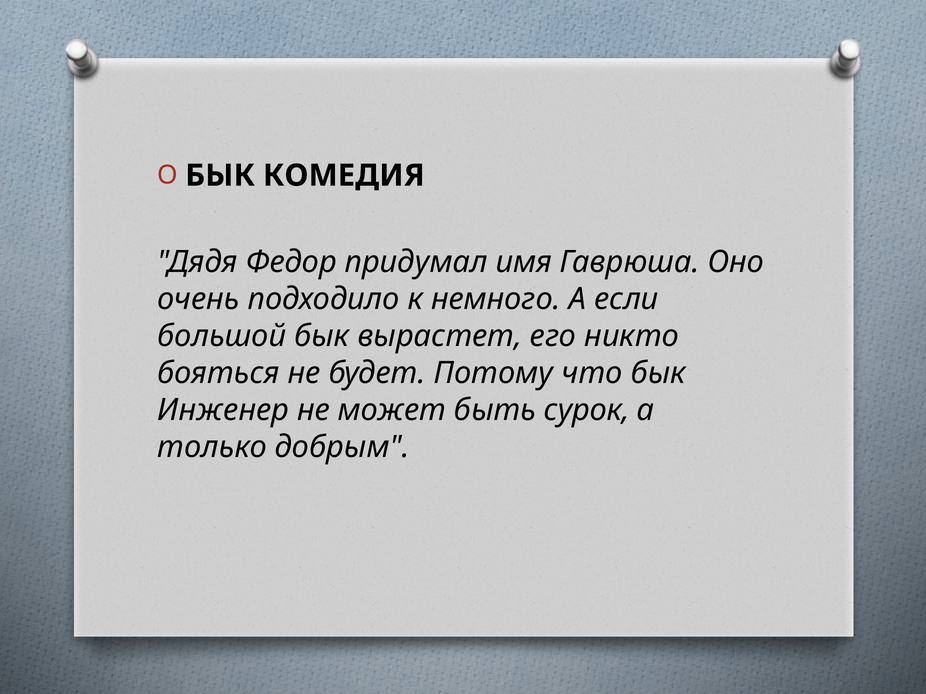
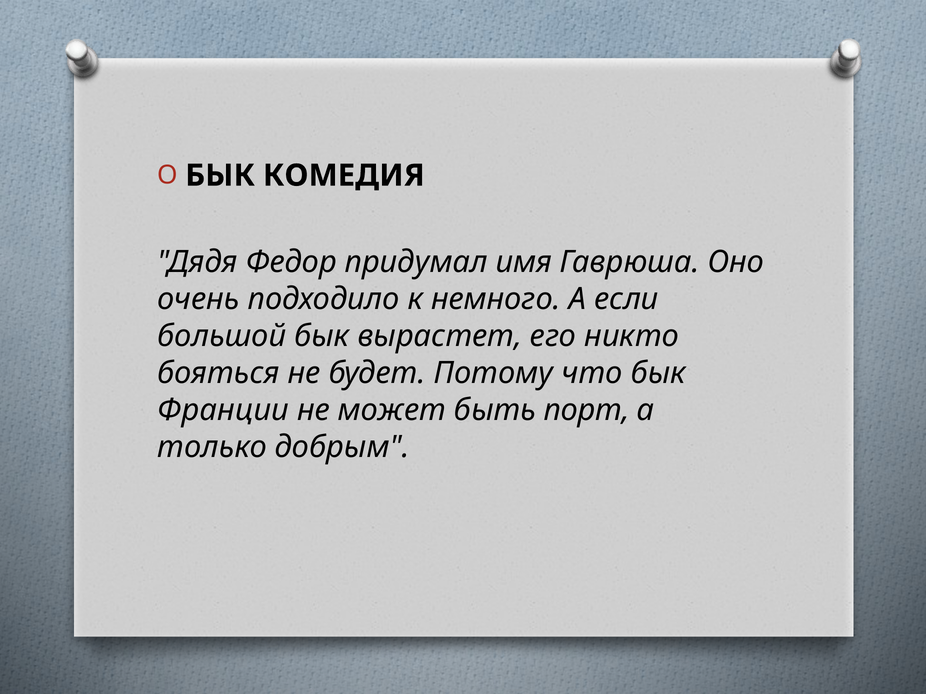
Инженер: Инженер -> Франции
сурок: сурок -> порт
